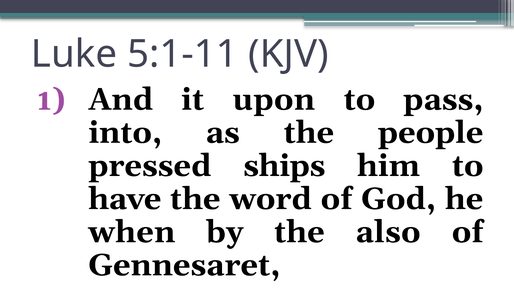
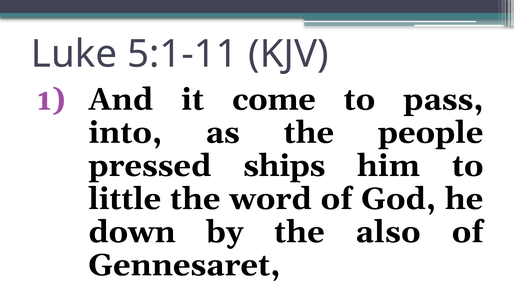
upon: upon -> come
have: have -> little
when: when -> down
